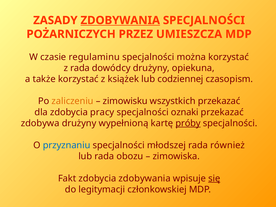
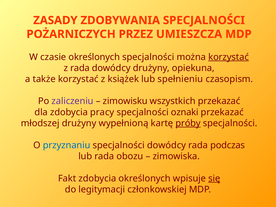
ZDOBYWANIA at (120, 20) underline: present -> none
czasie regulaminu: regulaminu -> określonych
korzystać at (229, 57) underline: none -> present
codziennej: codziennej -> spełnieniu
zaliczeniu colour: orange -> purple
zdobywa: zdobywa -> młodszej
specjalności młodszej: młodszej -> dowódcy
również: również -> podczas
zdobycia zdobywania: zdobywania -> określonych
